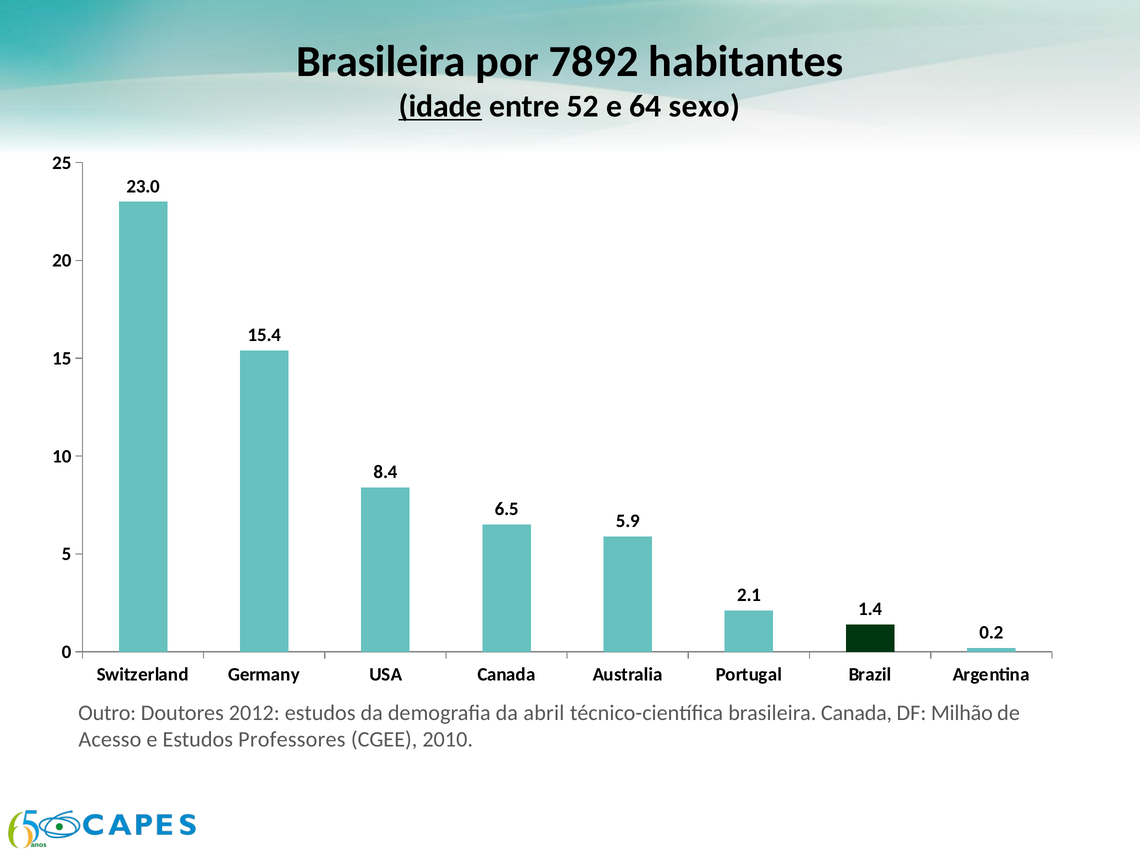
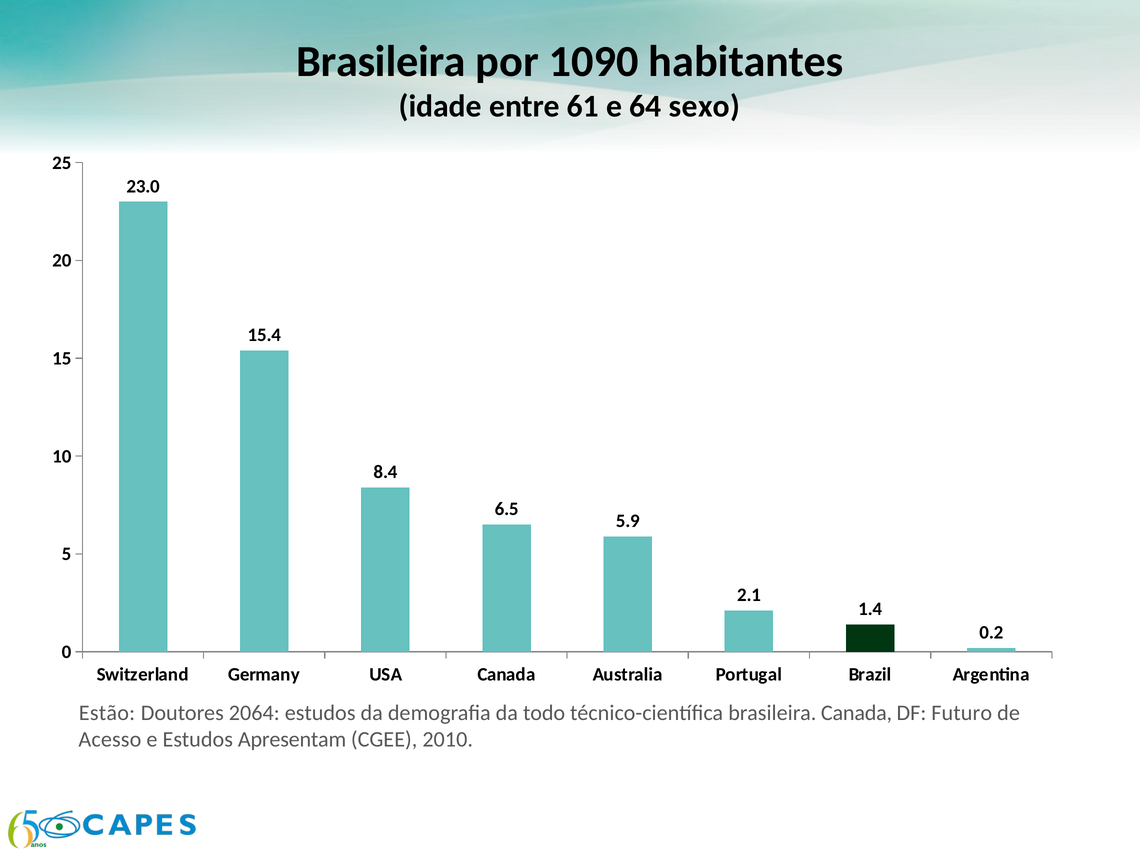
7892: 7892 -> 1090
idade underline: present -> none
52: 52 -> 61
Outro: Outro -> Estão
2012: 2012 -> 2064
abril: abril -> todo
Milhão: Milhão -> Futuro
Professores: Professores -> Apresentam
